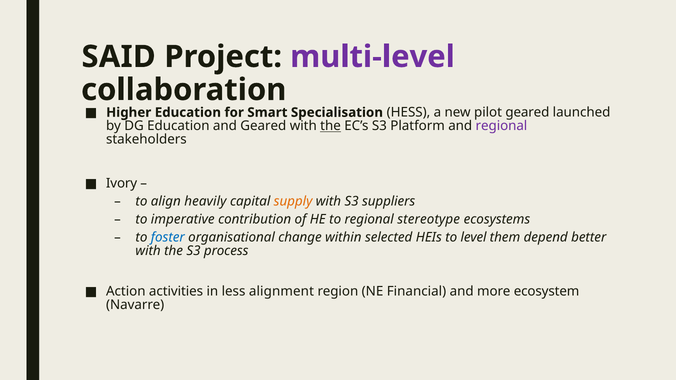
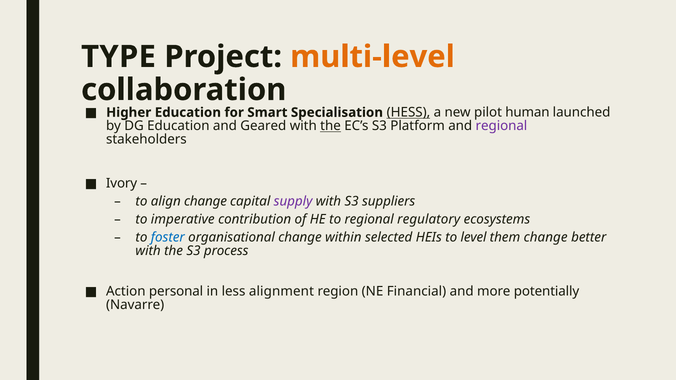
SAID: SAID -> TYPE
multi-level colour: purple -> orange
HESS underline: none -> present
pilot geared: geared -> human
align heavily: heavily -> change
supply colour: orange -> purple
stereotype: stereotype -> regulatory
them depend: depend -> change
activities: activities -> personal
ecosystem: ecosystem -> potentially
